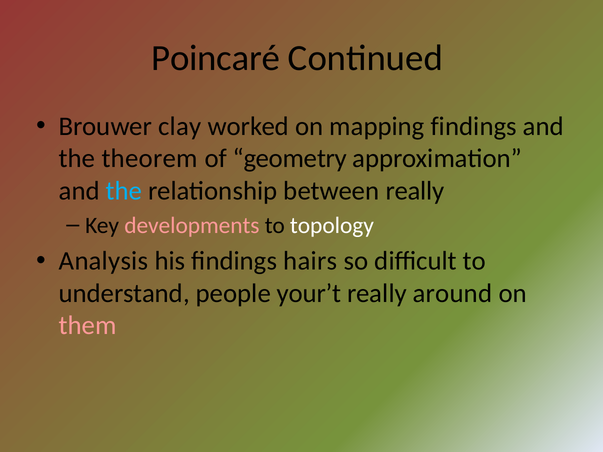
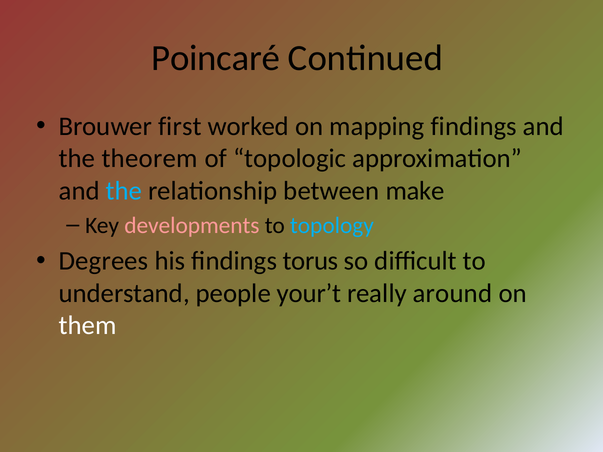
clay: clay -> first
geometry: geometry -> topologic
between really: really -> make
topology colour: white -> light blue
Analysis: Analysis -> Degrees
hairs: hairs -> torus
them colour: pink -> white
